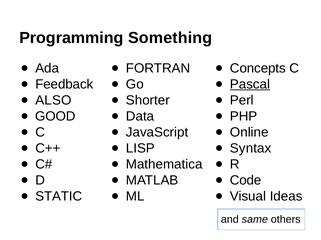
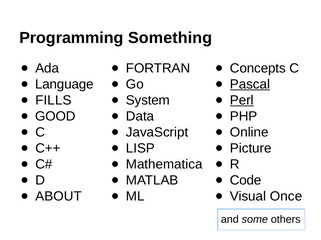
Feedback: Feedback -> Language
ALSO: ALSO -> FILLS
Shorter: Shorter -> System
Perl underline: none -> present
Syntax: Syntax -> Picture
STATIC: STATIC -> ABOUT
Ideas: Ideas -> Once
same: same -> some
